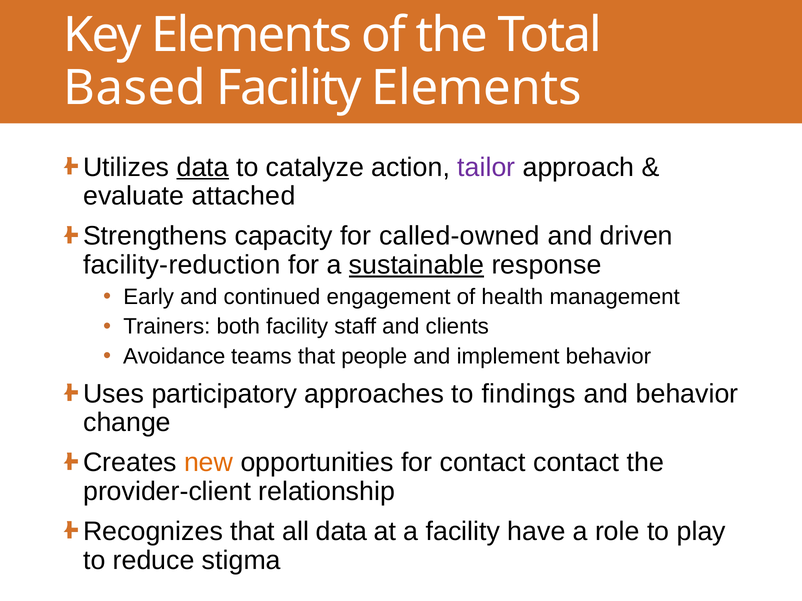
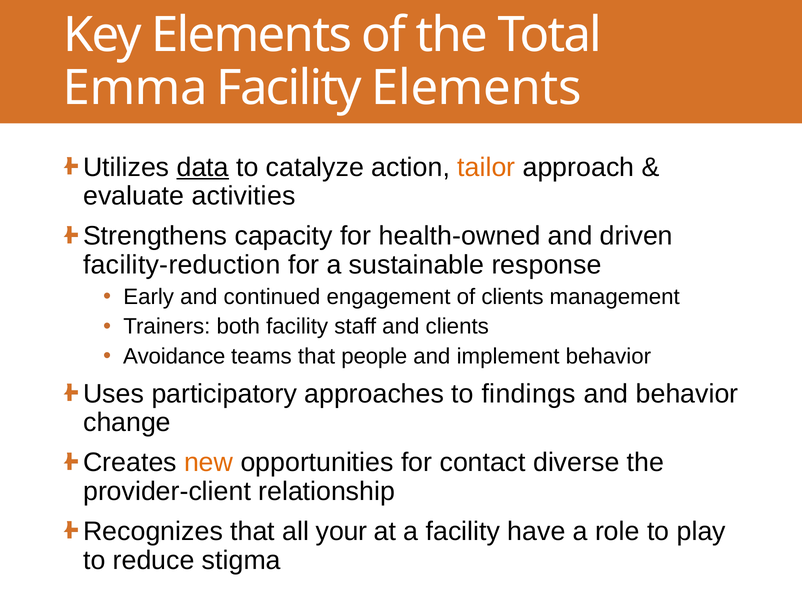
Based: Based -> Emma
tailor colour: purple -> orange
attached: attached -> activities
called-owned: called-owned -> health-owned
sustainable underline: present -> none
of health: health -> clients
contact contact: contact -> diverse
all data: data -> your
